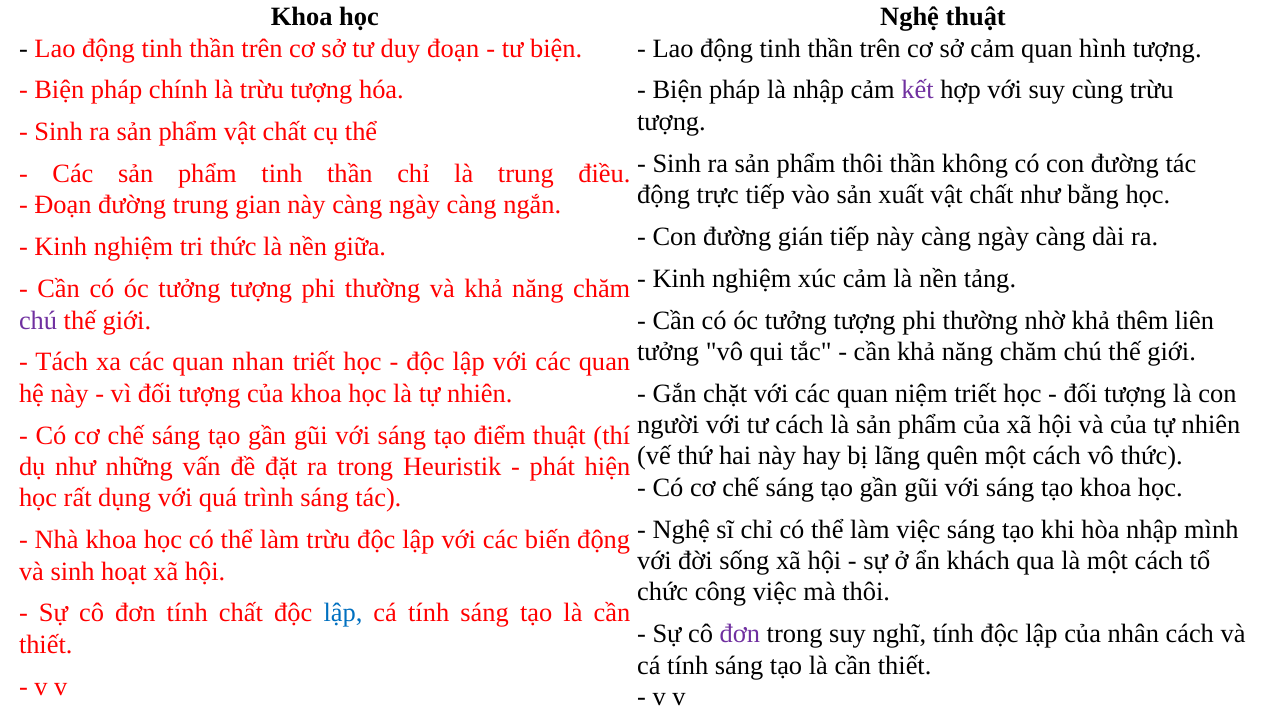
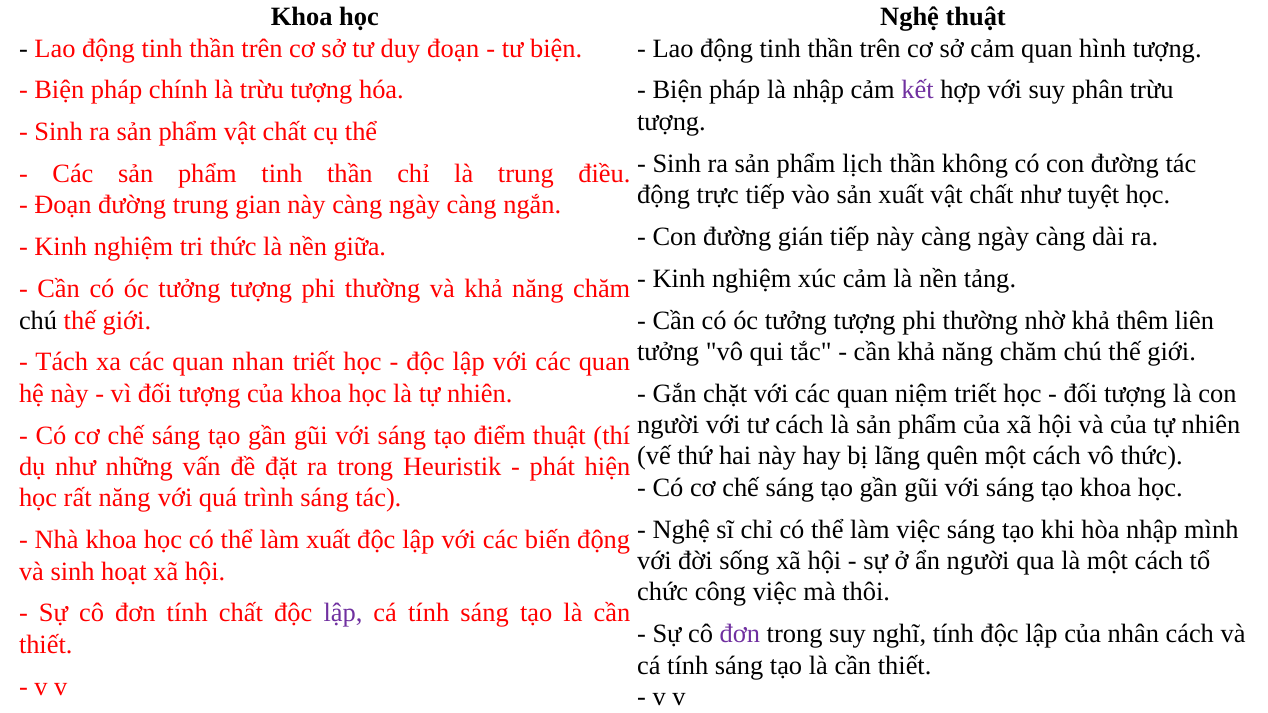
cùng: cùng -> phân
phẩm thôi: thôi -> lịch
bằng: bằng -> tuyệt
chú at (38, 320) colour: purple -> black
rất dụng: dụng -> năng
làm trừu: trừu -> xuất
ẩn khách: khách -> người
lập at (343, 613) colour: blue -> purple
